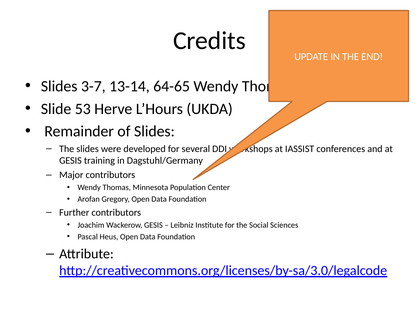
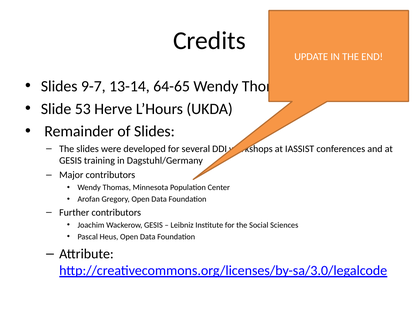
3-7: 3-7 -> 9-7
